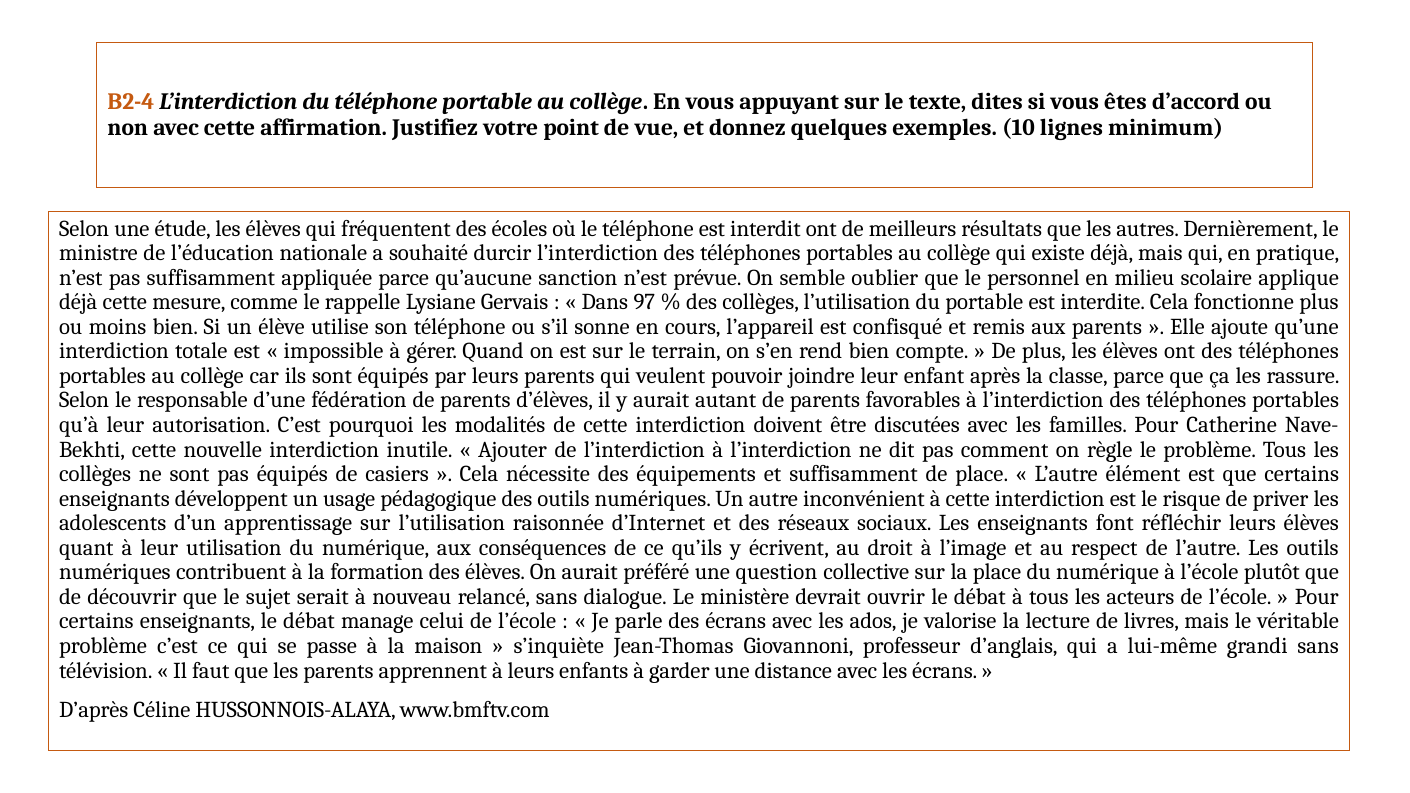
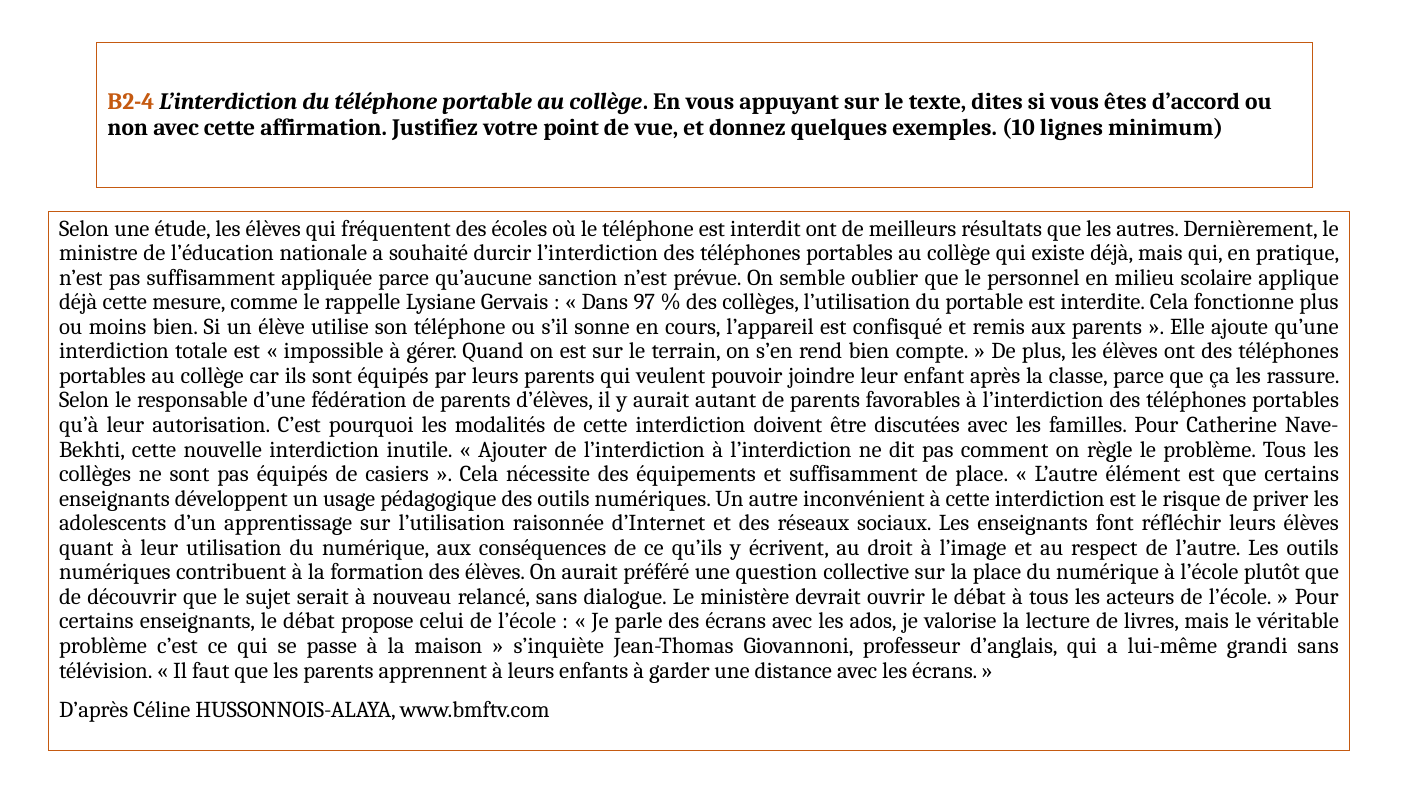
manage: manage -> propose
